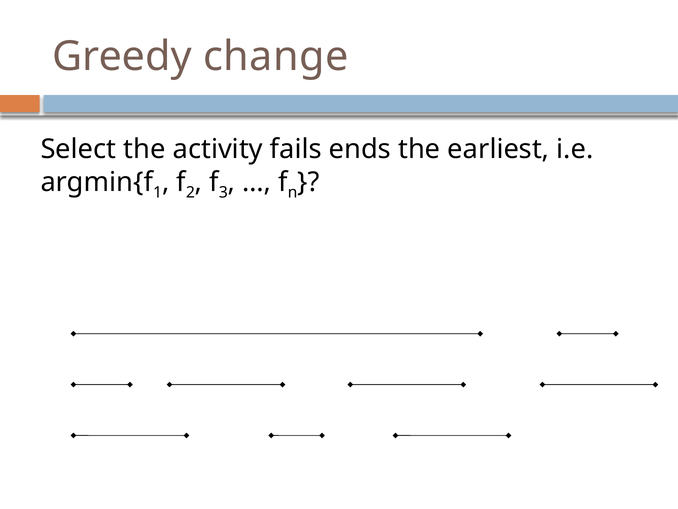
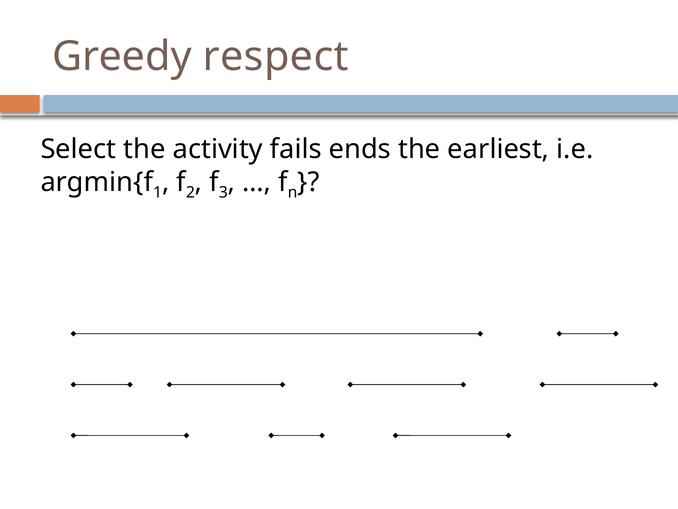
change: change -> respect
